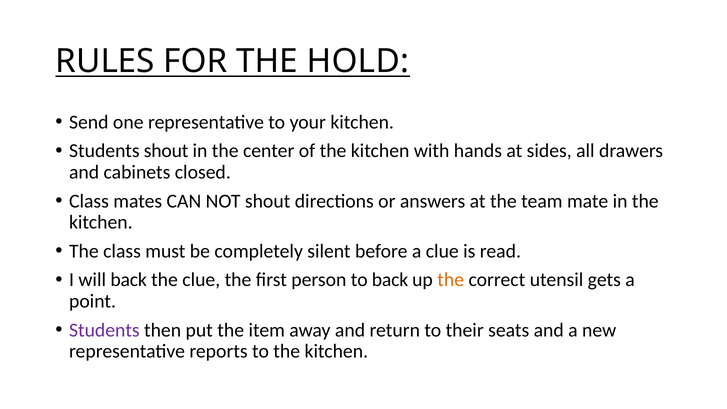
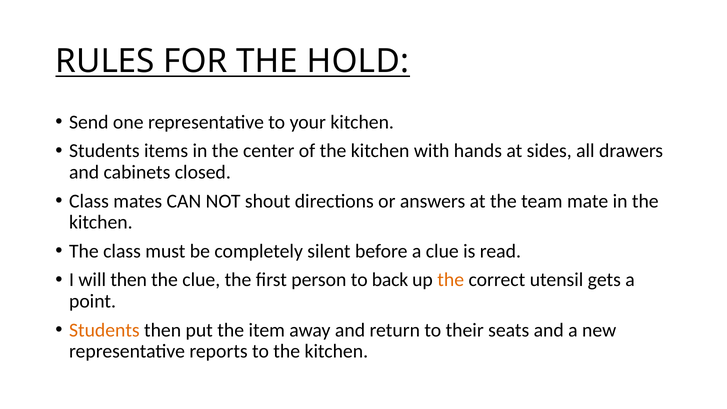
Students shout: shout -> items
will back: back -> then
Students at (104, 330) colour: purple -> orange
